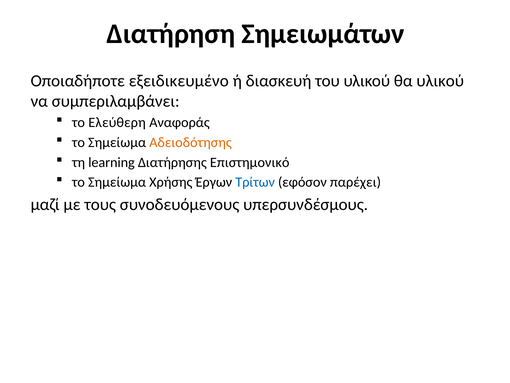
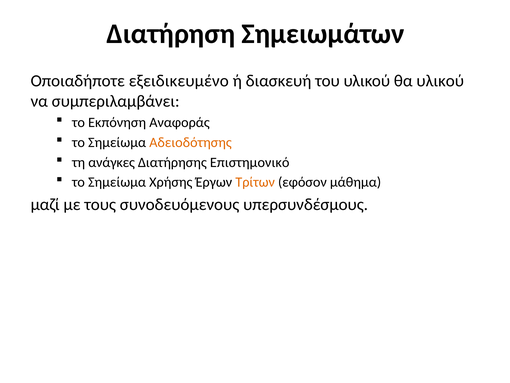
Ελεύθερη: Ελεύθερη -> Εκπόνηση
learning: learning -> ανάγκες
Τρίτων colour: blue -> orange
παρέχει: παρέχει -> μάθημα
